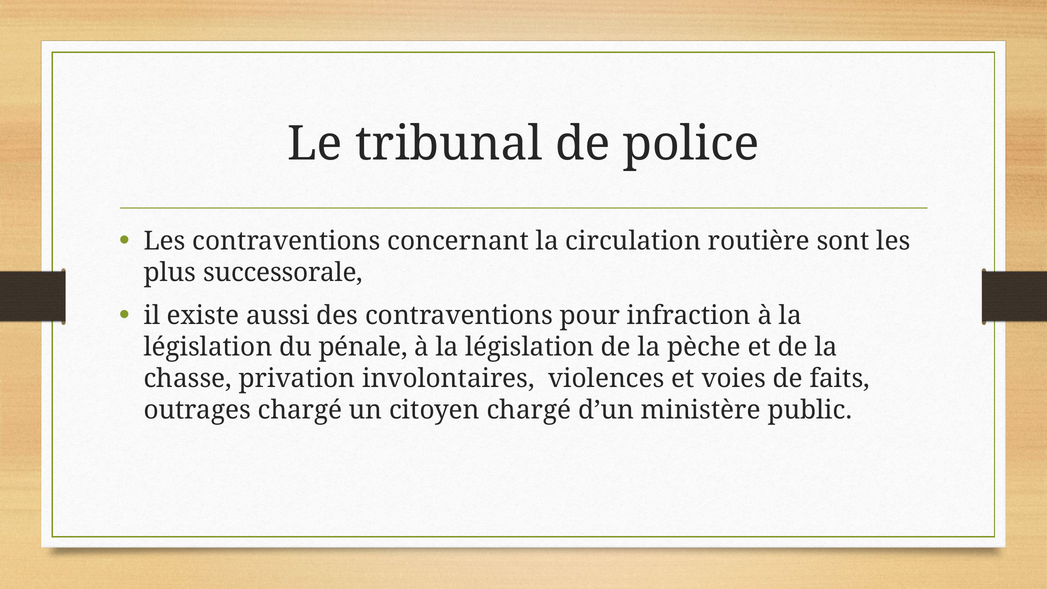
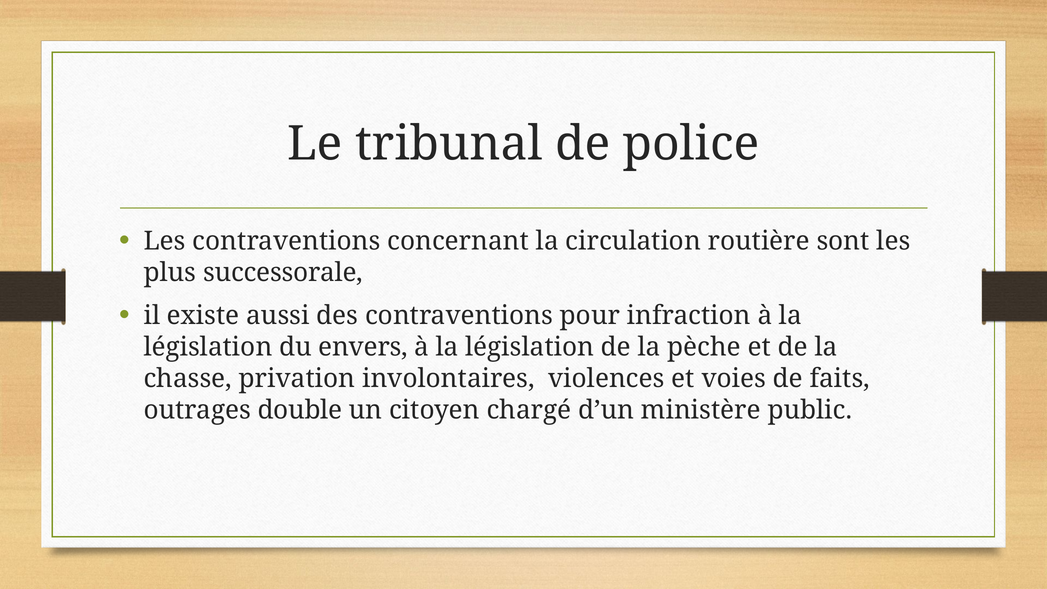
pénale: pénale -> envers
outrages chargé: chargé -> double
